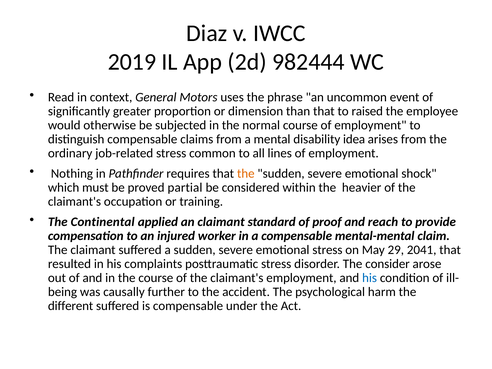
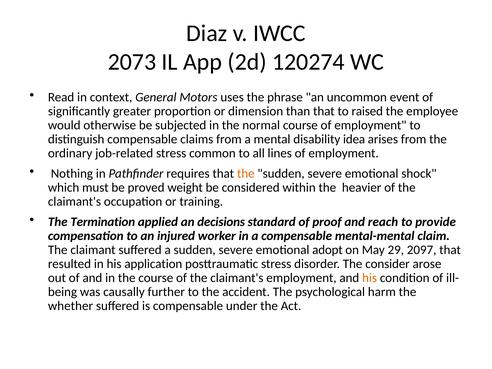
2019: 2019 -> 2073
982444: 982444 -> 120274
partial: partial -> weight
Continental: Continental -> Termination
an claimant: claimant -> decisions
emotional stress: stress -> adopt
2041: 2041 -> 2097
complaints: complaints -> application
his at (370, 278) colour: blue -> orange
different: different -> whether
